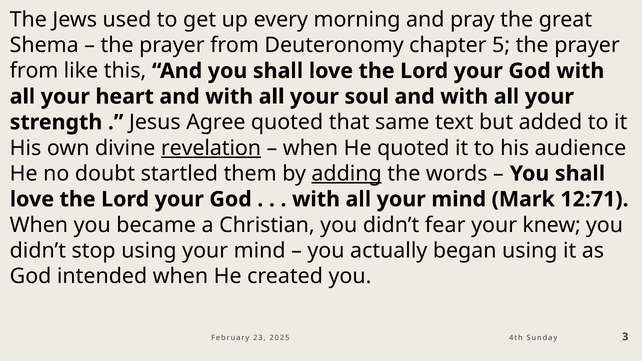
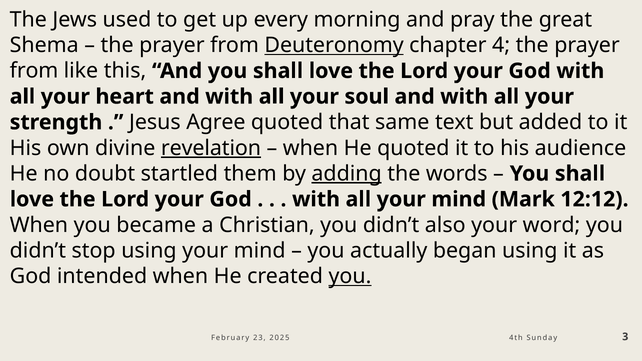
Deuteronomy underline: none -> present
5: 5 -> 4
12:71: 12:71 -> 12:12
fear: fear -> also
knew: knew -> word
you at (350, 276) underline: none -> present
